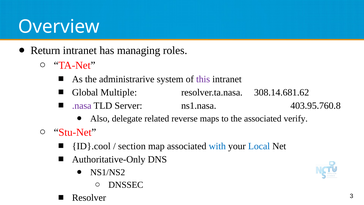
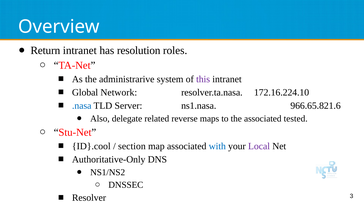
managing: managing -> resolution
Multiple: Multiple -> Network
308.14.681.62: 308.14.681.62 -> 172.16.224.10
.nasa colour: purple -> blue
403.95.760.8: 403.95.760.8 -> 966.65.821.6
verify: verify -> tested
Local colour: blue -> purple
